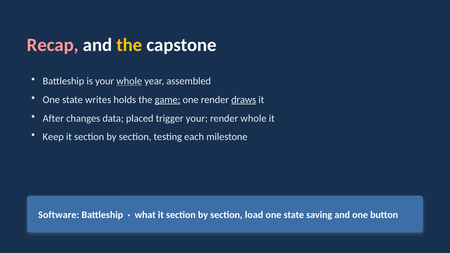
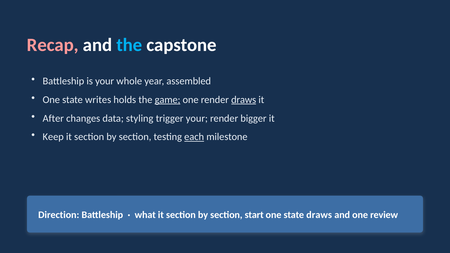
the at (129, 45) colour: yellow -> light blue
whole at (129, 81) underline: present -> none
placed: placed -> styling
render whole: whole -> bigger
each underline: none -> present
Software: Software -> Direction
load: load -> start
state saving: saving -> draws
button: button -> review
